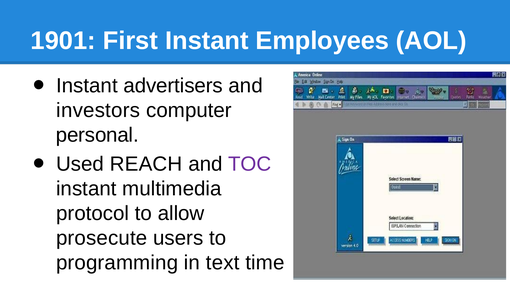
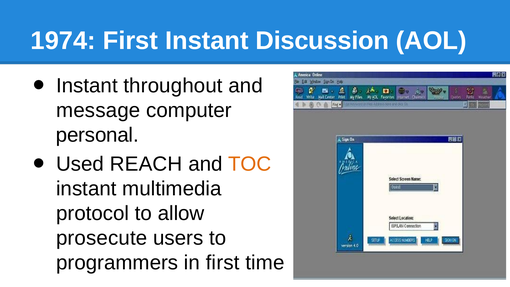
1901: 1901 -> 1974
Employees: Employees -> Discussion
advertisers: advertisers -> throughout
investors: investors -> message
TOC colour: purple -> orange
programming: programming -> programmers
in text: text -> first
